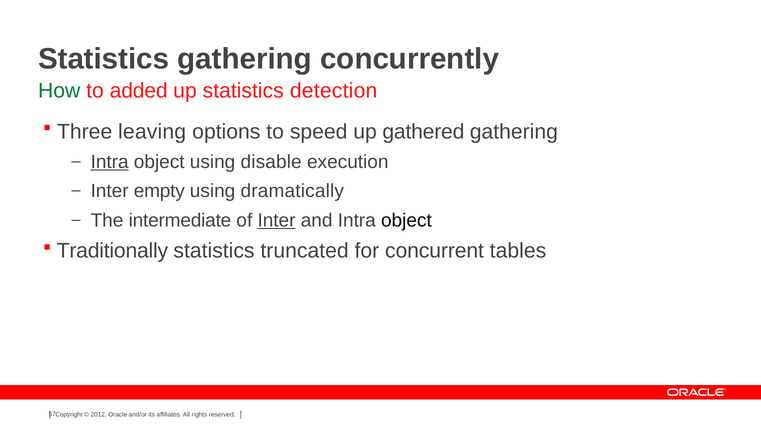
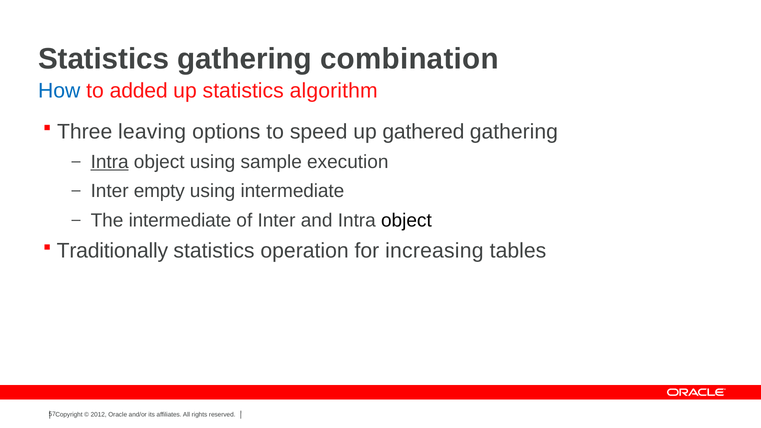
concurrently: concurrently -> combination
How colour: green -> blue
detection: detection -> algorithm
disable: disable -> sample
using dramatically: dramatically -> intermediate
Inter at (277, 220) underline: present -> none
truncated: truncated -> operation
concurrent: concurrent -> increasing
